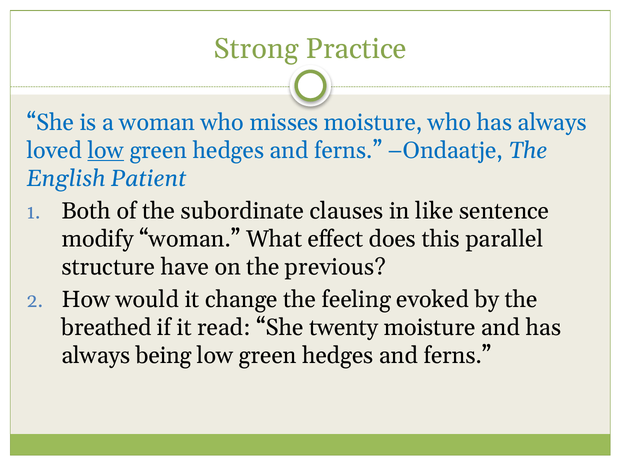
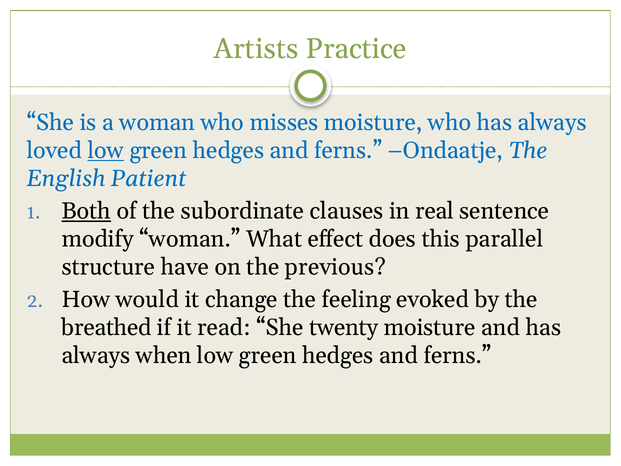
Strong: Strong -> Artists
Both underline: none -> present
like: like -> real
being: being -> when
